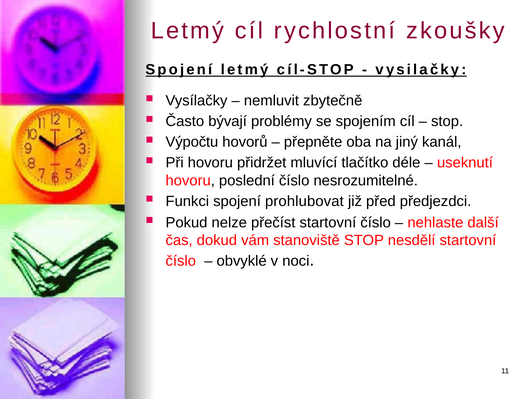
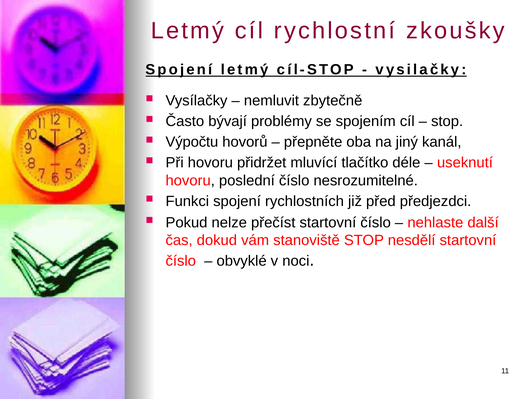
prohlubovat: prohlubovat -> rychlostních
